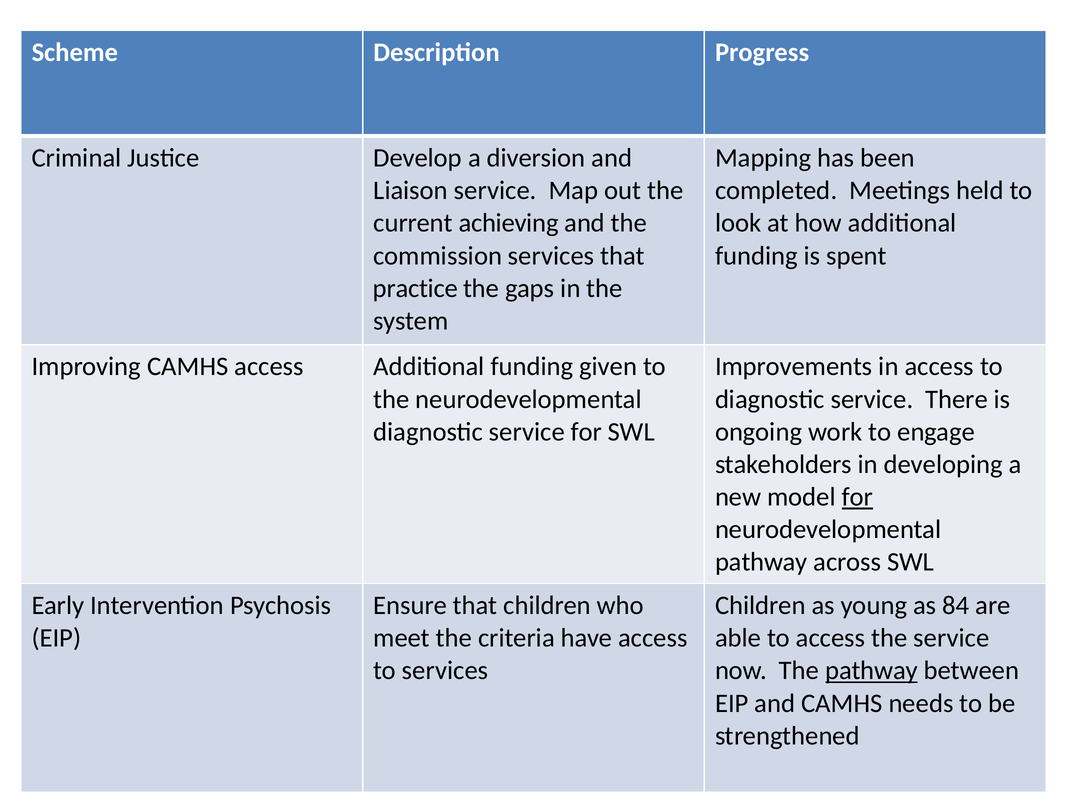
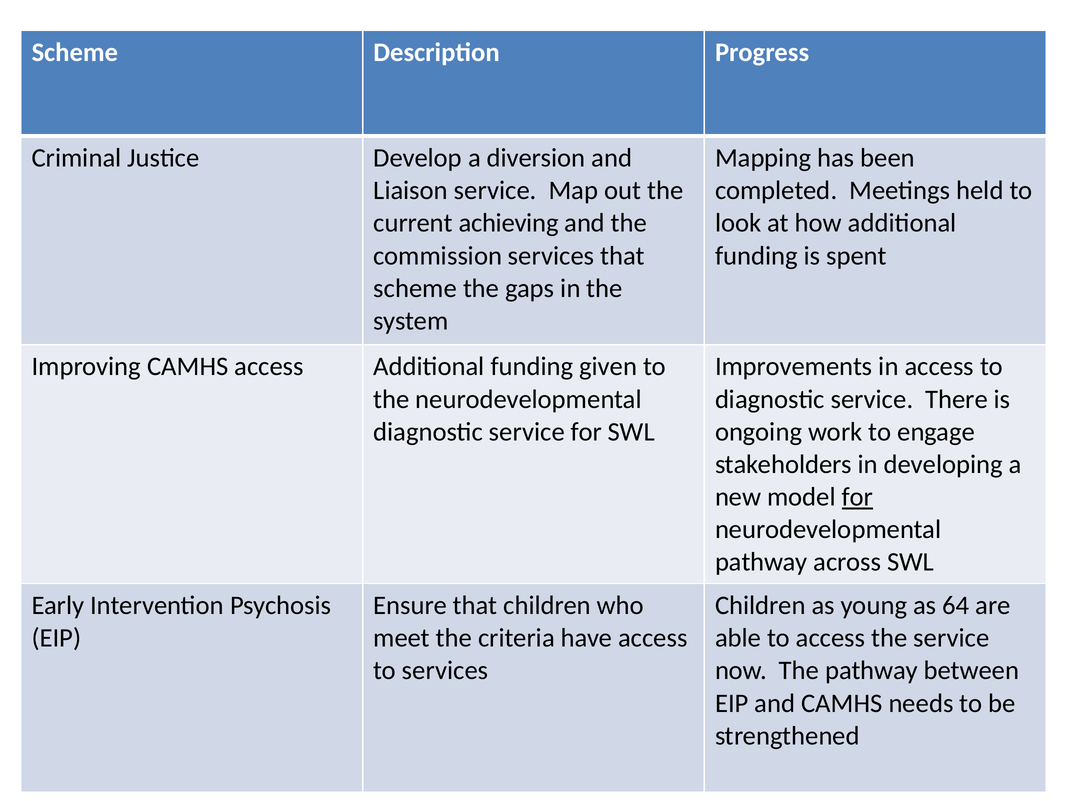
practice at (415, 288): practice -> scheme
84: 84 -> 64
pathway at (872, 670) underline: present -> none
